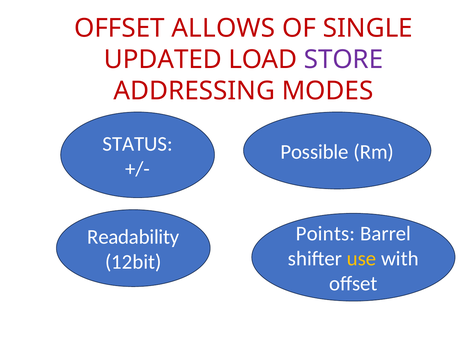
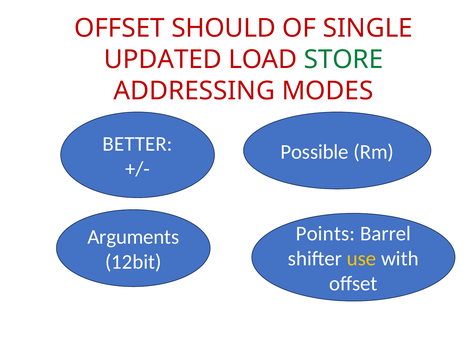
ALLOWS: ALLOWS -> SHOULD
STORE colour: purple -> green
STATUS: STATUS -> BETTER
Readability: Readability -> Arguments
